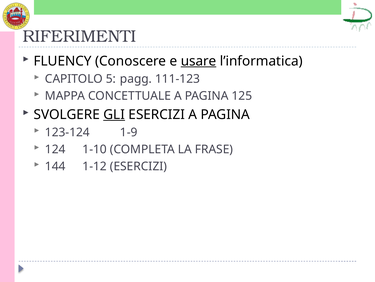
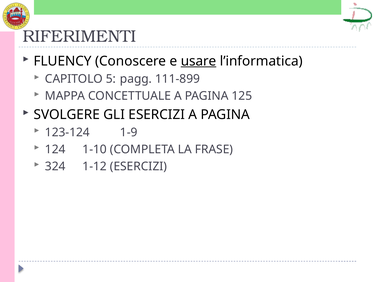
111-123: 111-123 -> 111-899
GLI underline: present -> none
144: 144 -> 324
